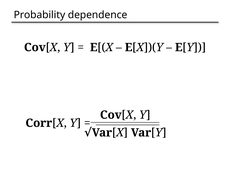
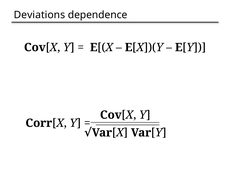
Probability: Probability -> Deviations
